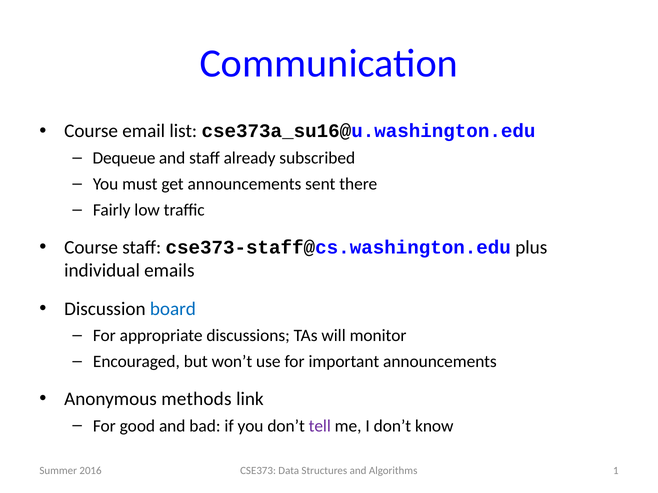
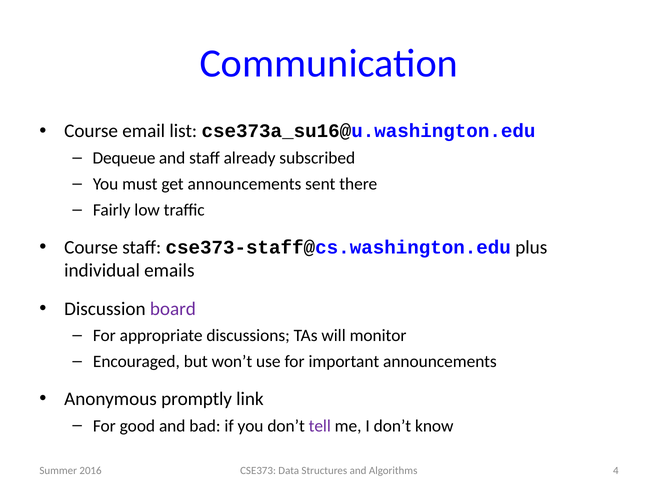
board colour: blue -> purple
methods: methods -> promptly
1: 1 -> 4
